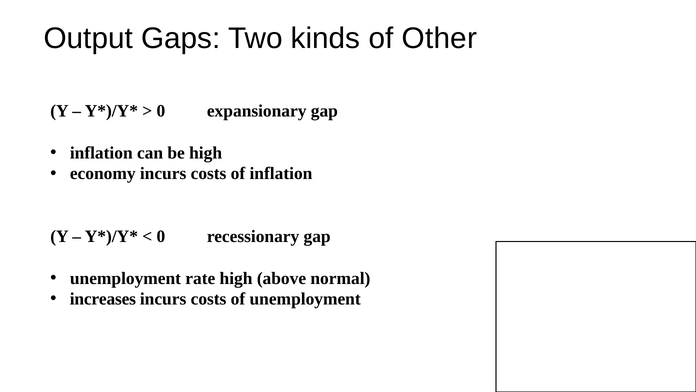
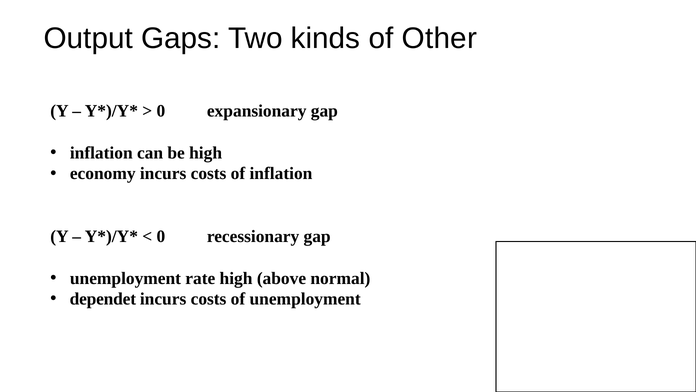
increases: increases -> dependet
